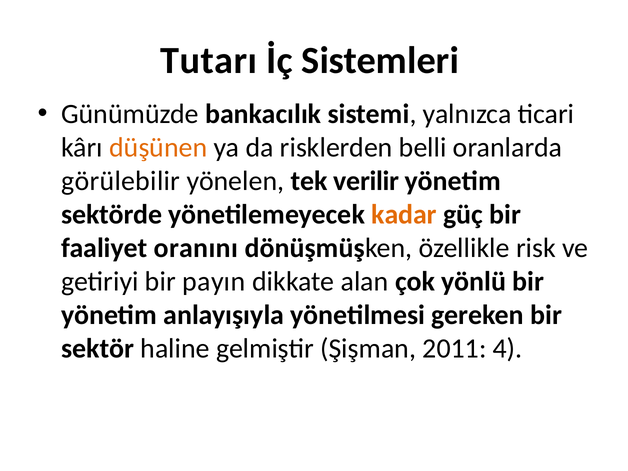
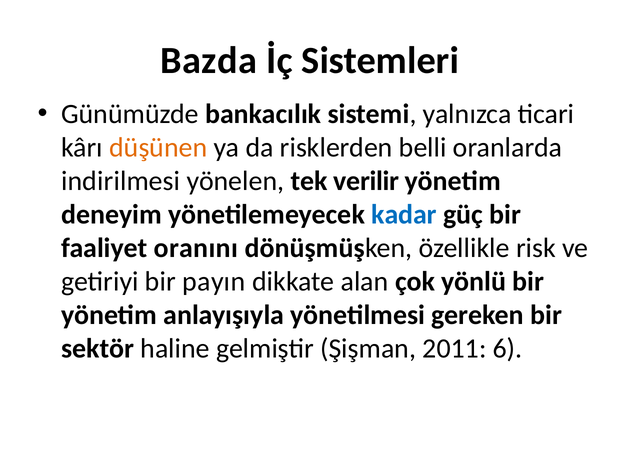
Tutarı: Tutarı -> Bazda
görülebilir: görülebilir -> indirilmesi
sektörde: sektörde -> deneyim
kadar colour: orange -> blue
4: 4 -> 6
